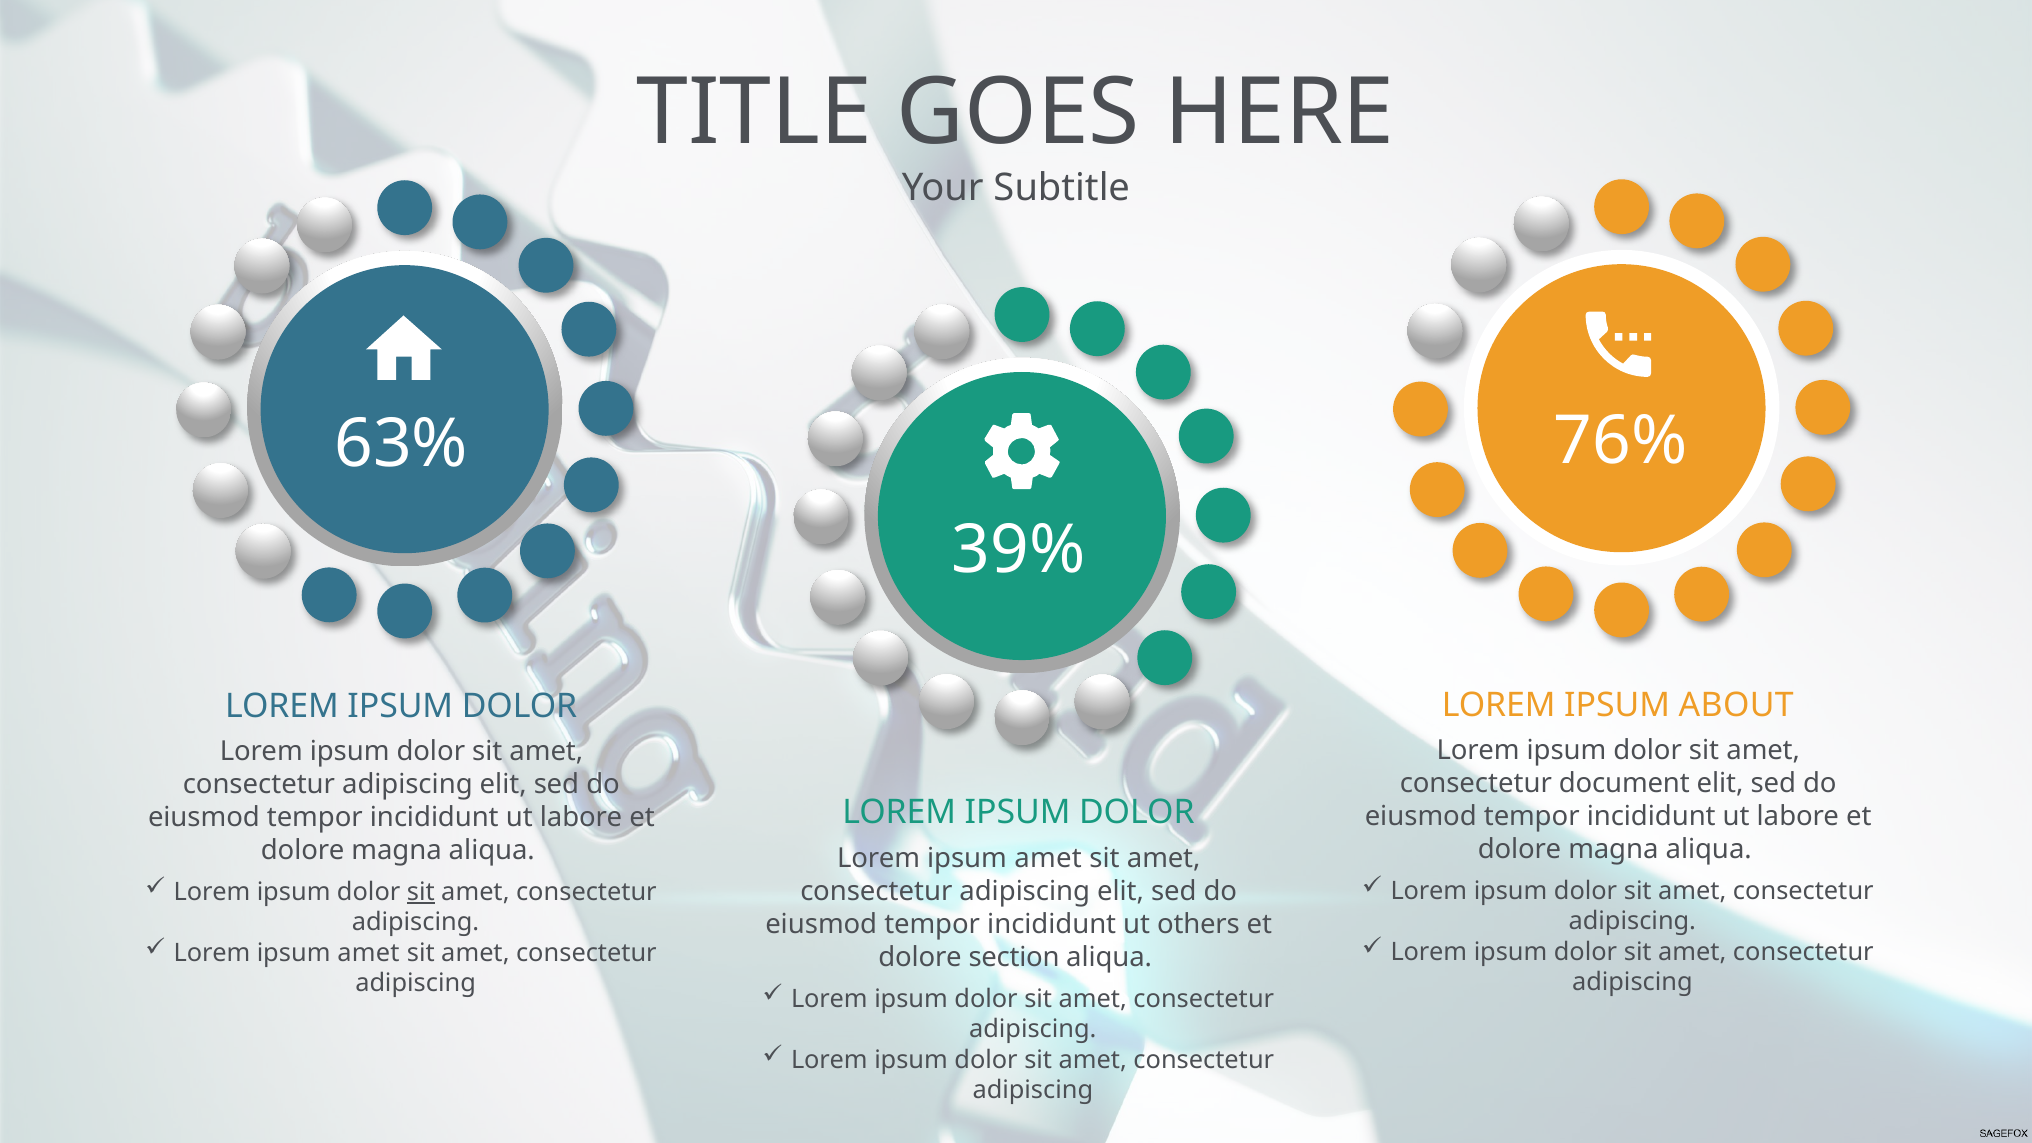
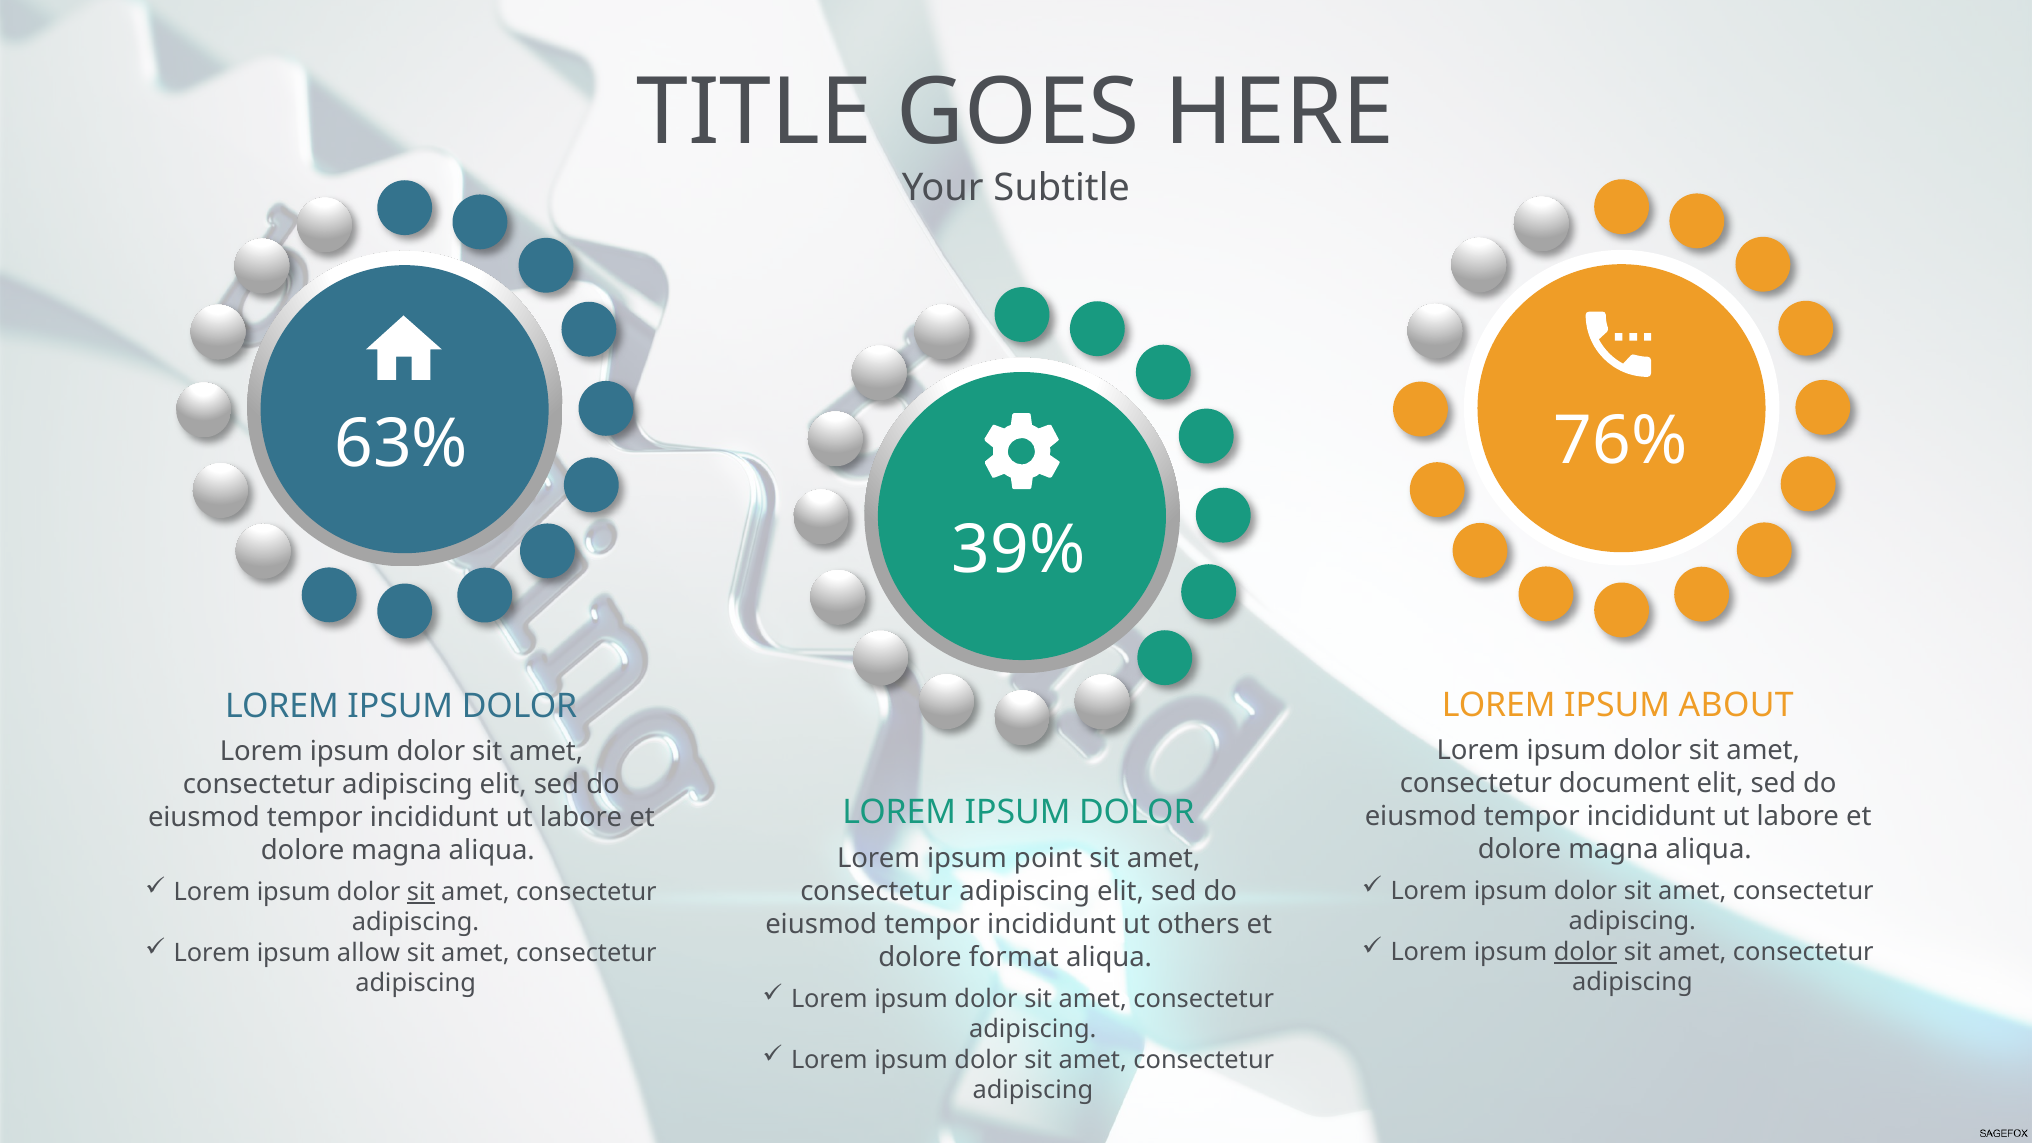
amet at (1048, 858): amet -> point
dolor at (1585, 952) underline: none -> present
amet at (368, 953): amet -> allow
section: section -> format
